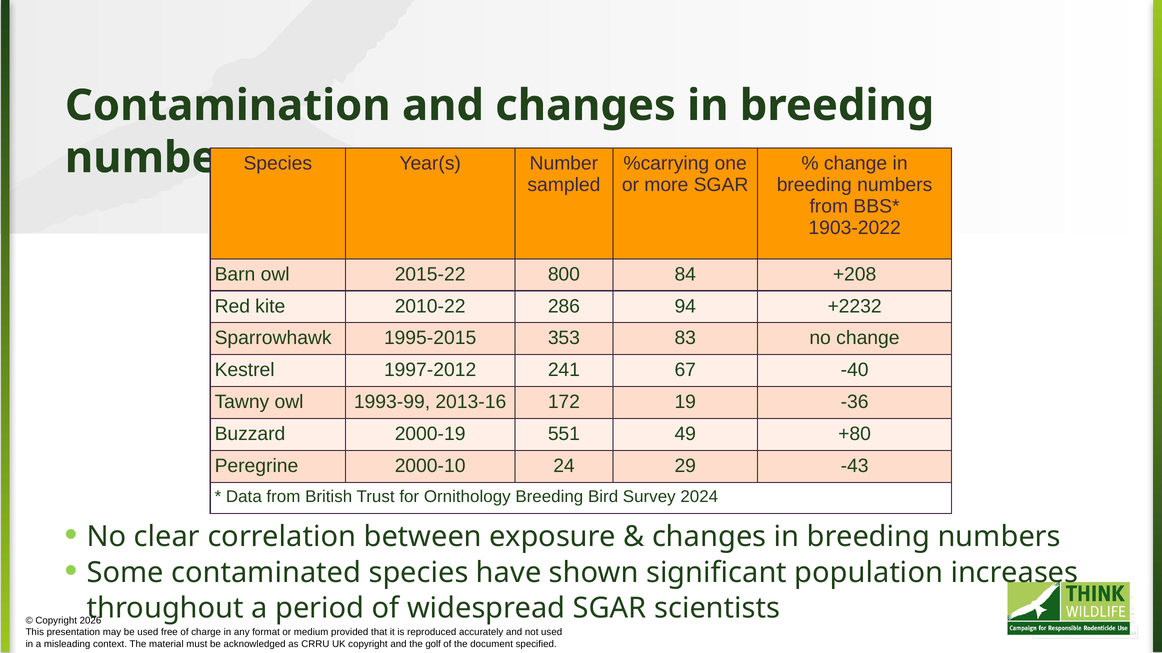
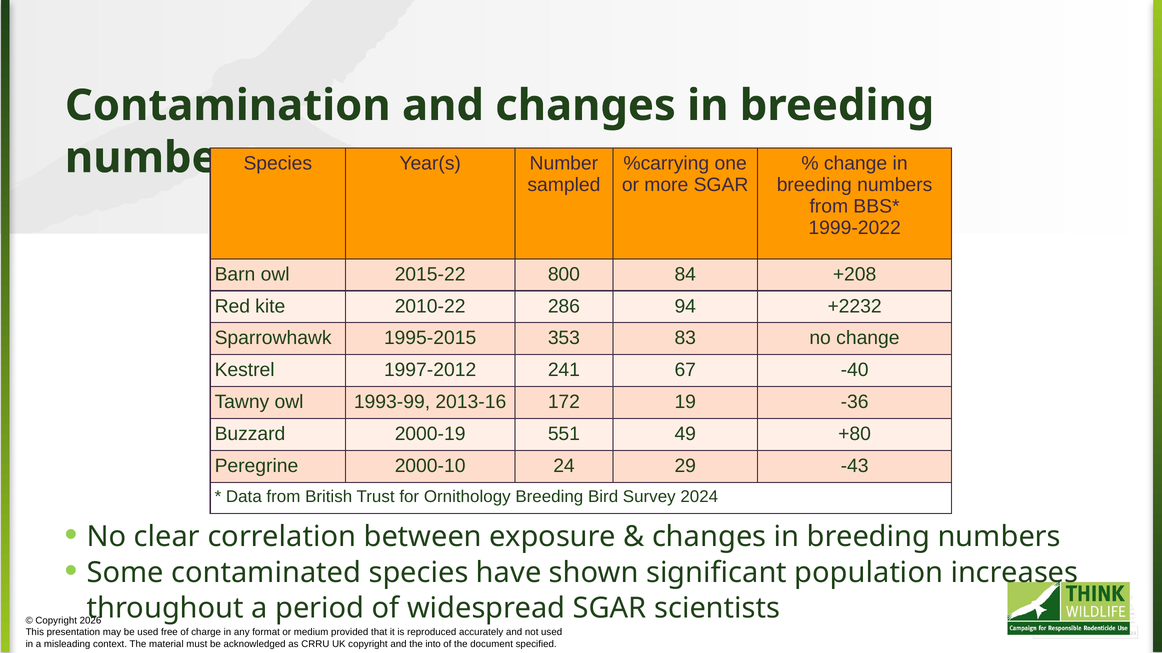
1903-2022: 1903-2022 -> 1999-2022
golf: golf -> into
